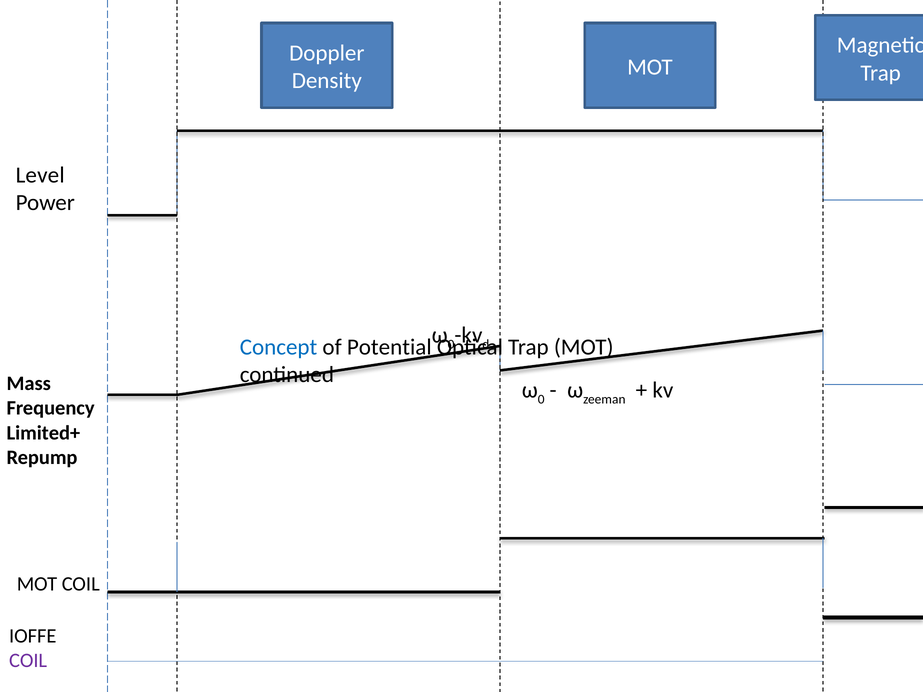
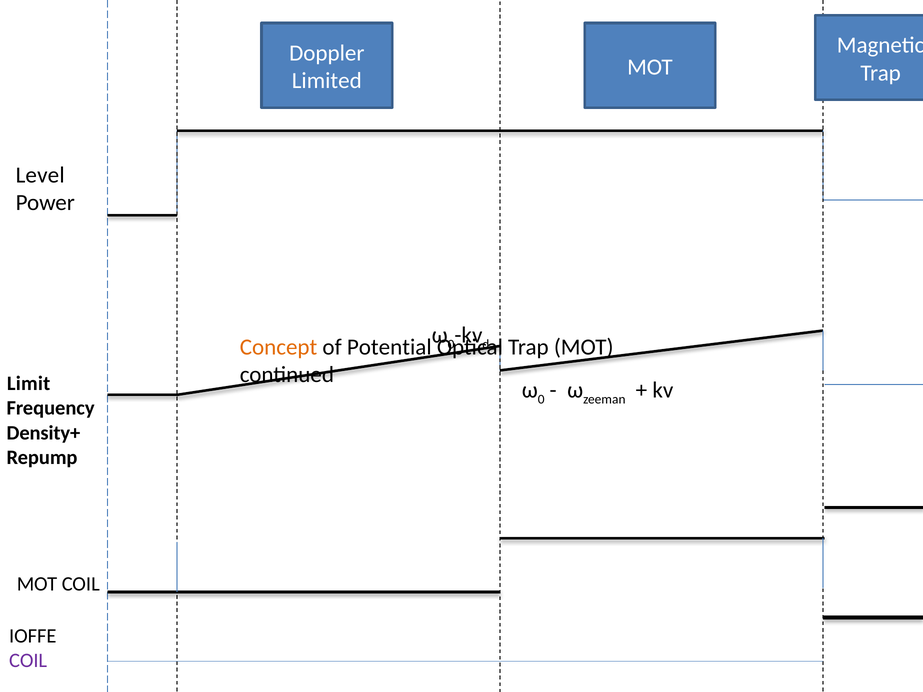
Density: Density -> Limited
Concept colour: blue -> orange
Mass: Mass -> Limit
Limited+: Limited+ -> Density+
